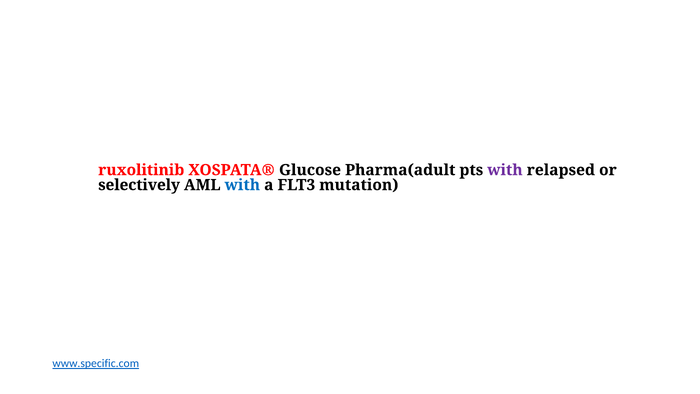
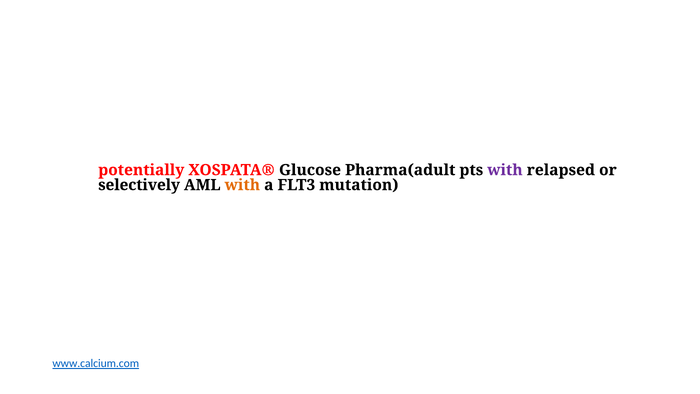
ruxolitinib: ruxolitinib -> potentially
with at (242, 185) colour: blue -> orange
www.specific.com: www.specific.com -> www.calcium.com
